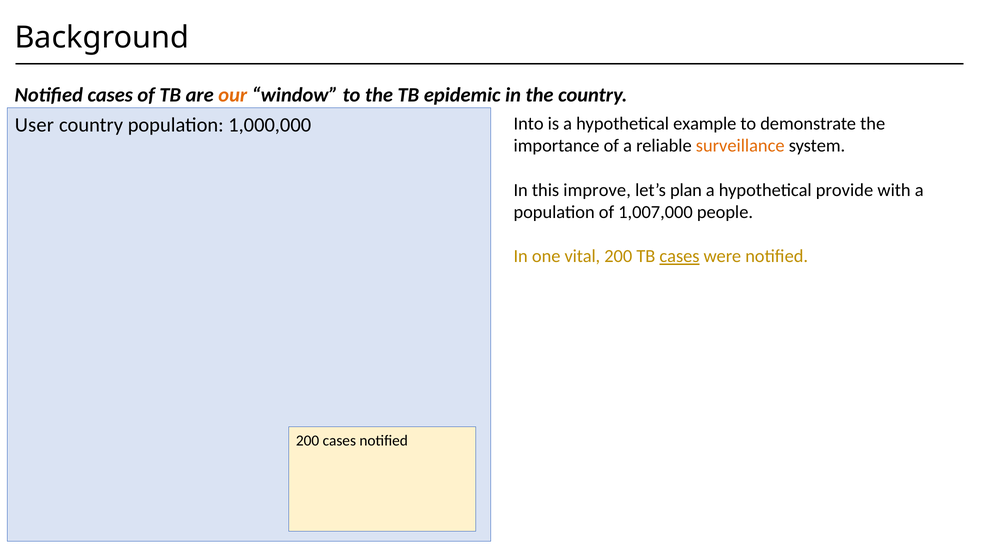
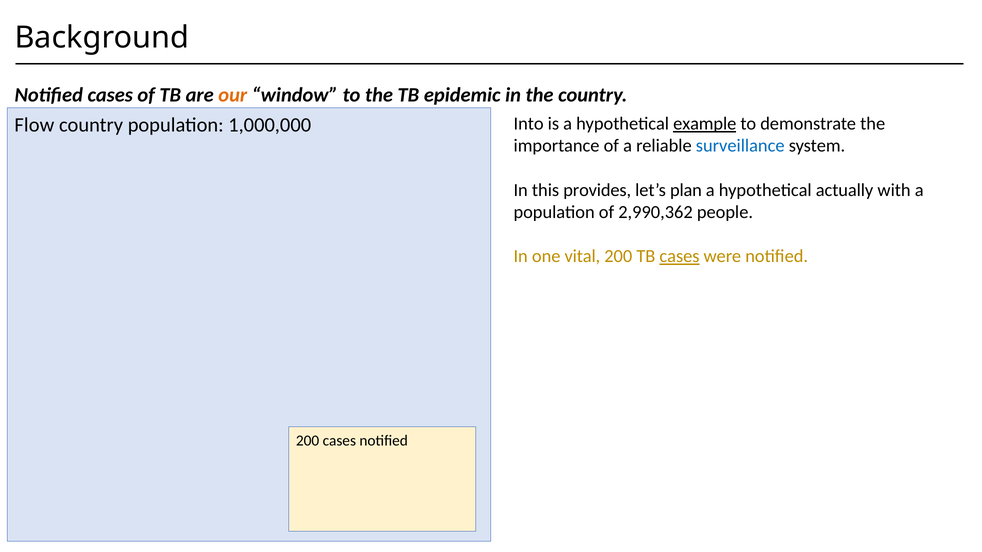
User: User -> Flow
example underline: none -> present
surveillance colour: orange -> blue
improve: improve -> provides
provide: provide -> actually
1,007,000: 1,007,000 -> 2,990,362
